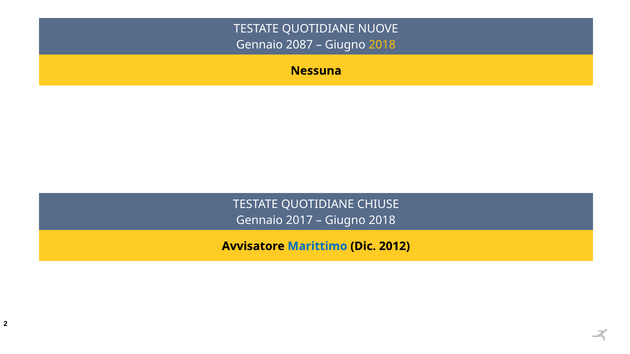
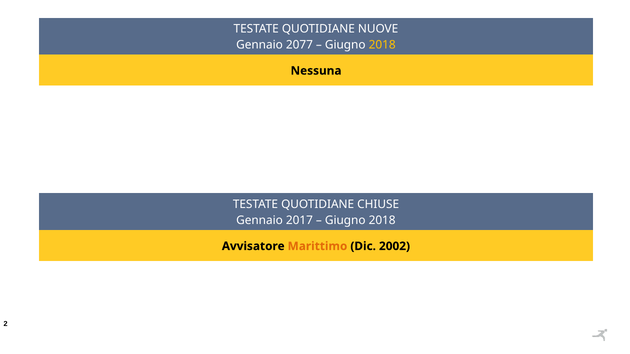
2087: 2087 -> 2077
Marittimo colour: blue -> orange
2012: 2012 -> 2002
